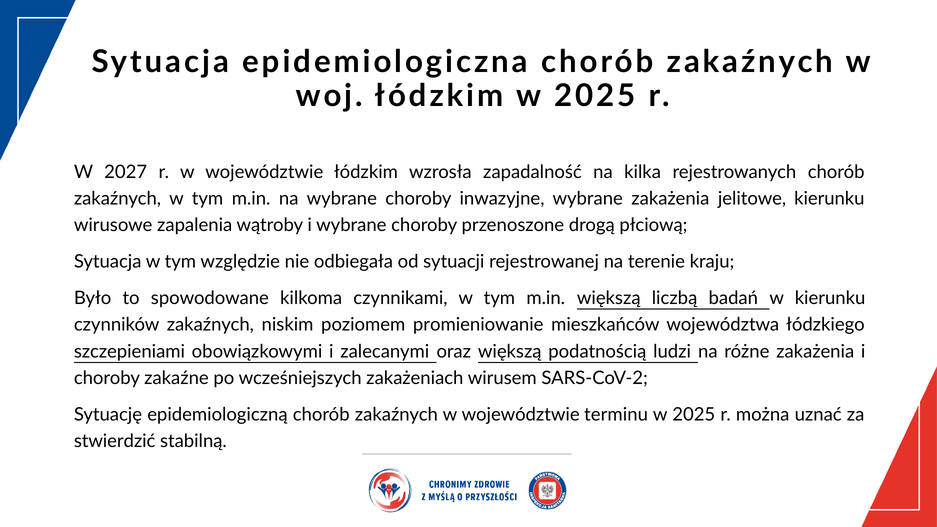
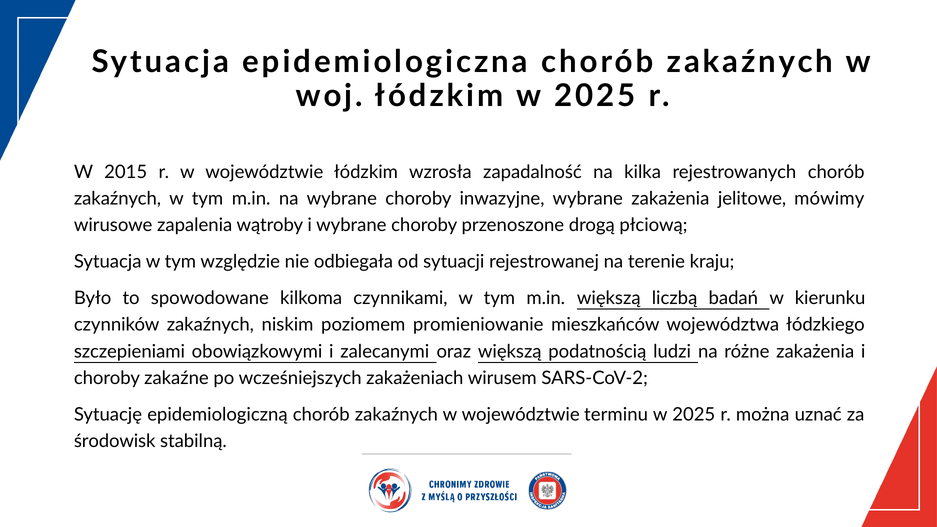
2027: 2027 -> 2015
jelitowe kierunku: kierunku -> mówimy
stwierdzić: stwierdzić -> środowisk
